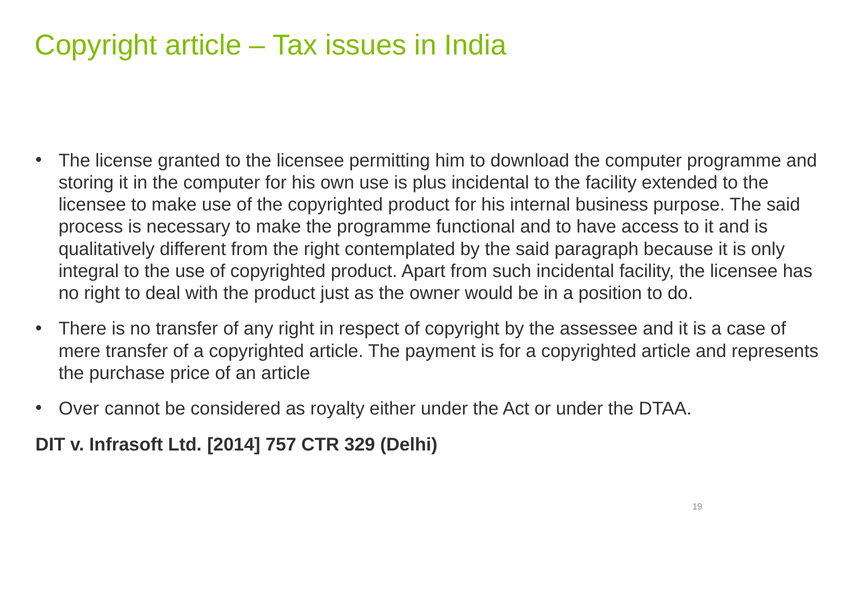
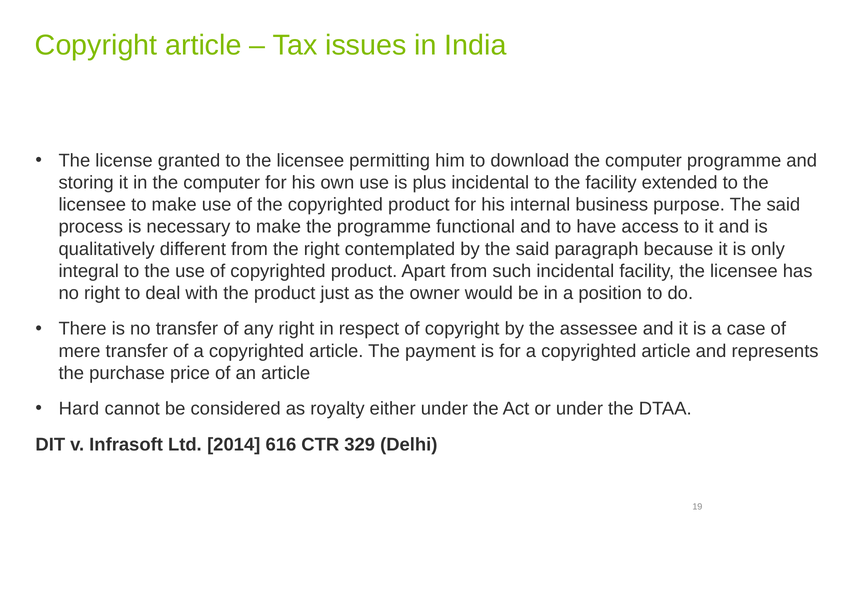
Over: Over -> Hard
757: 757 -> 616
